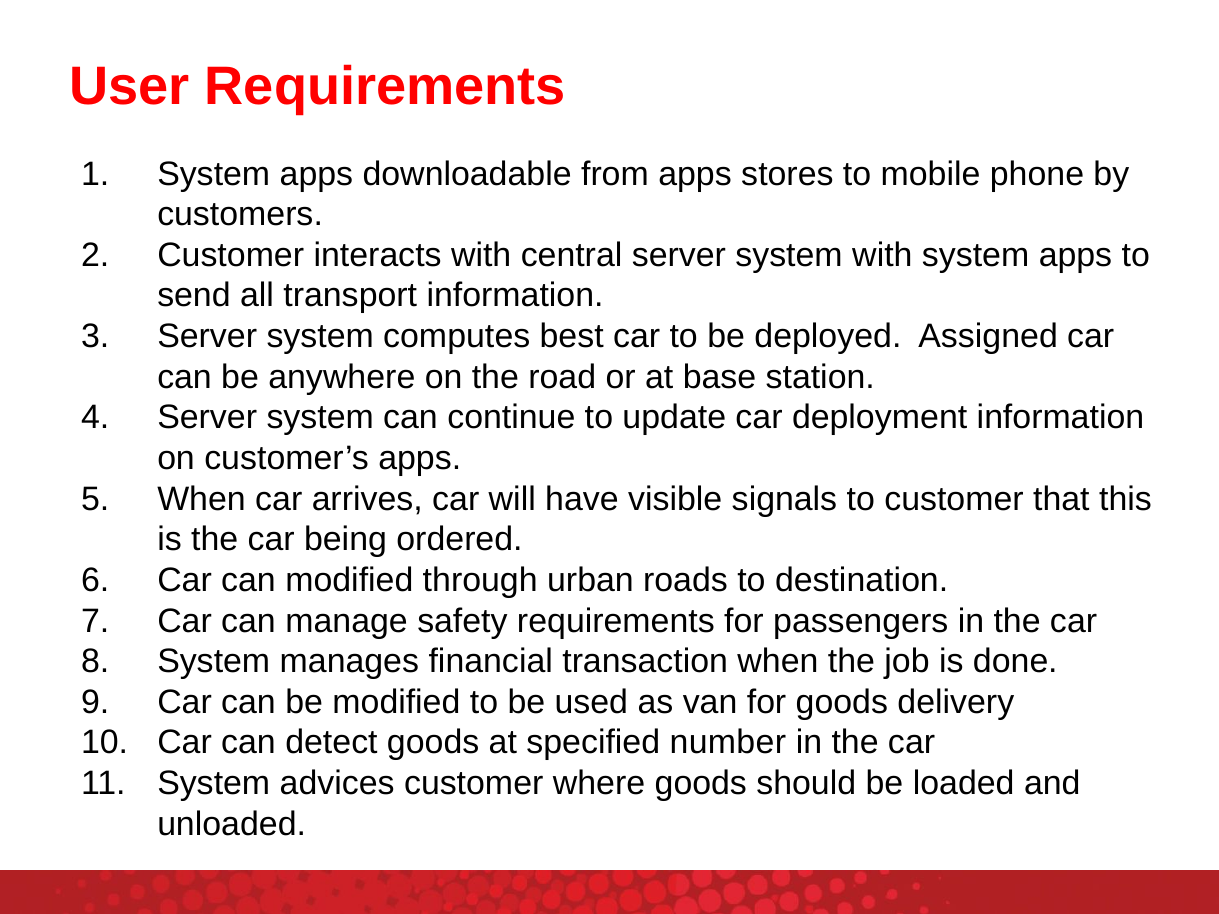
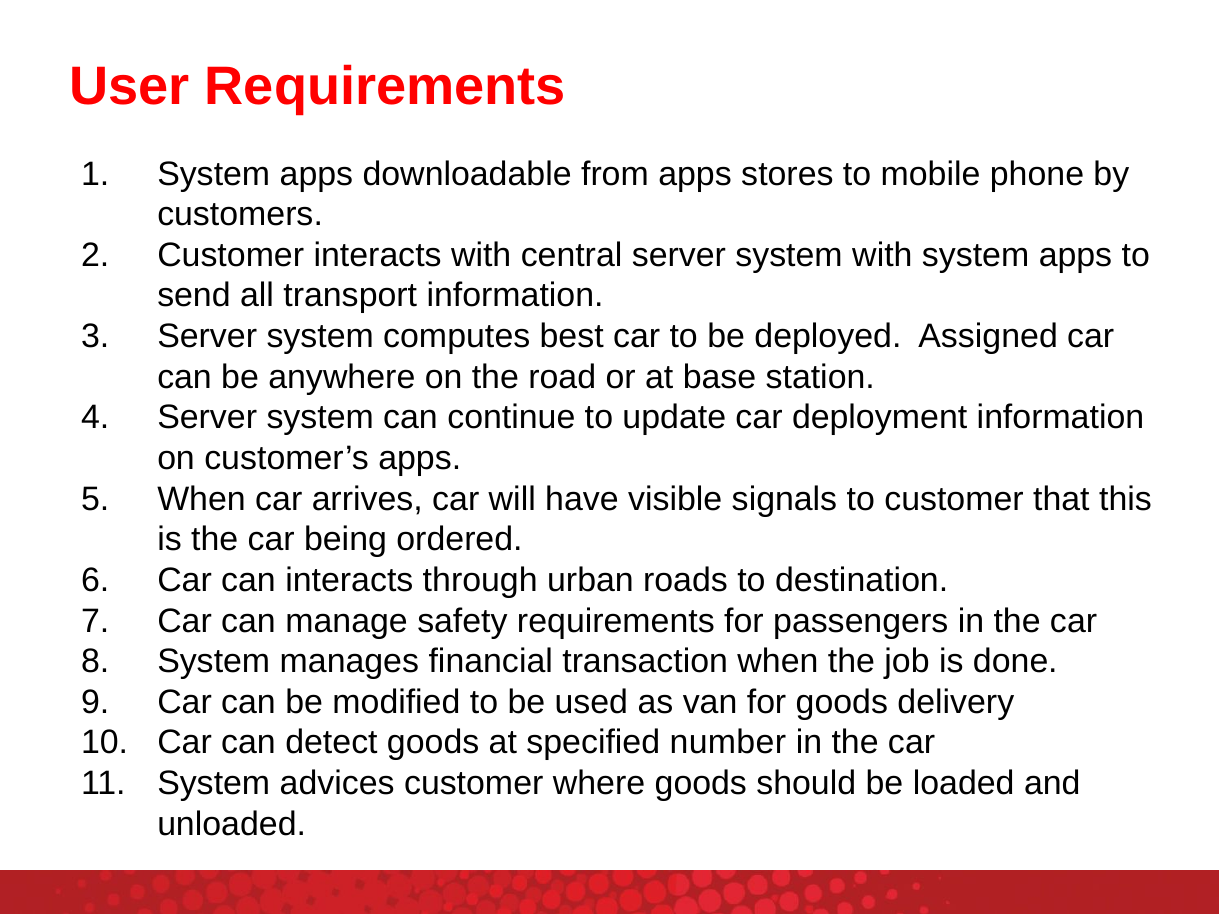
can modified: modified -> interacts
